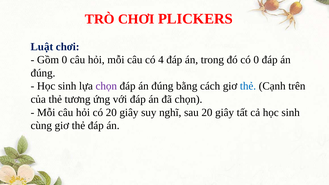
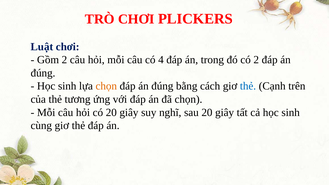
Gồm 0: 0 -> 2
có 0: 0 -> 2
chọn at (106, 86) colour: purple -> orange
